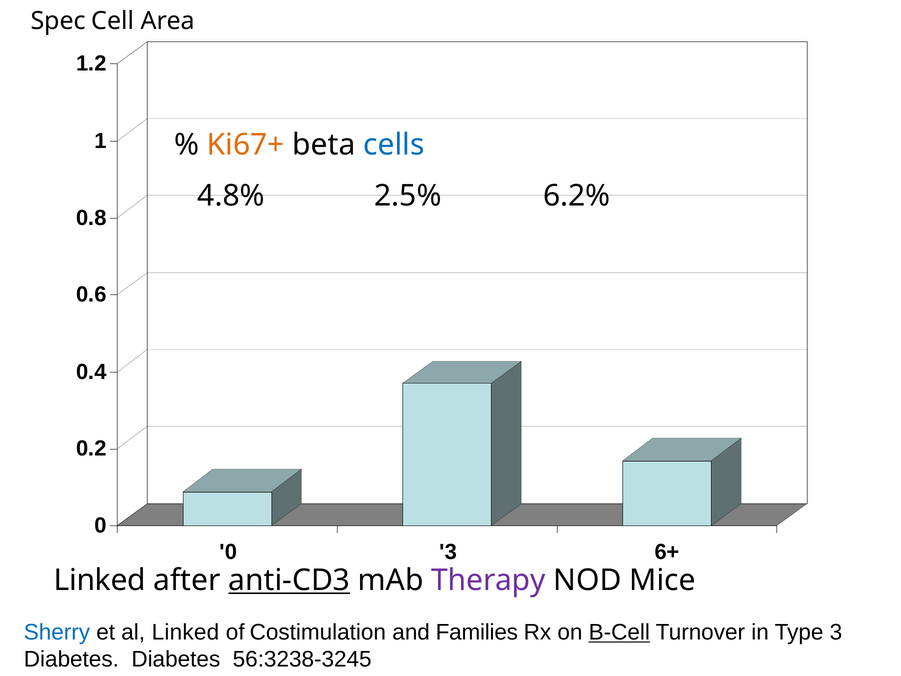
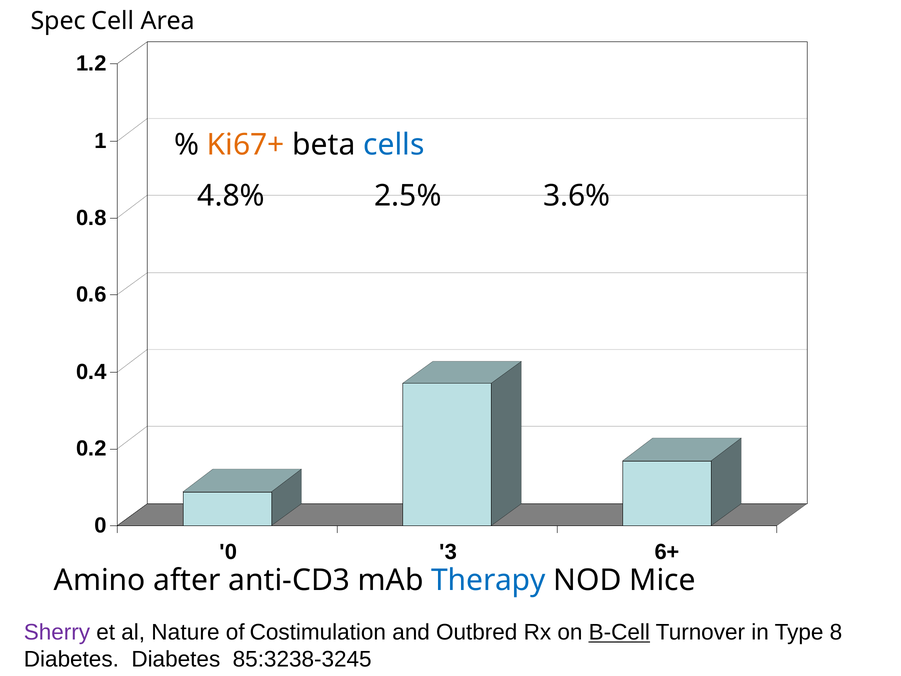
6.2%: 6.2% -> 3.6%
Linked at (100, 580): Linked -> Amino
anti-CD3 underline: present -> none
Therapy colour: purple -> blue
Sherry colour: blue -> purple
al Linked: Linked -> Nature
Families: Families -> Outbred
Type 3: 3 -> 8
56:3238-3245: 56:3238-3245 -> 85:3238-3245
